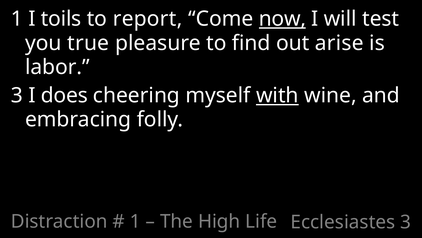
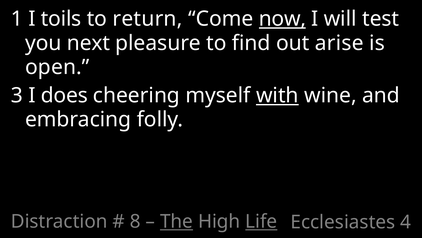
report: report -> return
true: true -> next
labor: labor -> open
1 at (135, 221): 1 -> 8
The underline: none -> present
Life underline: none -> present
Ecclesiastes 3: 3 -> 4
